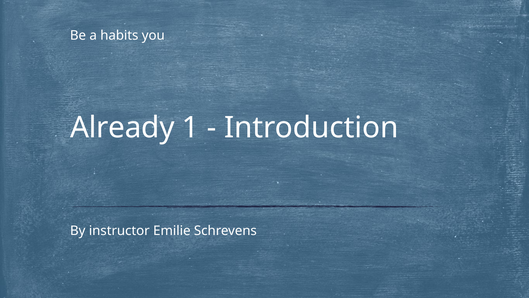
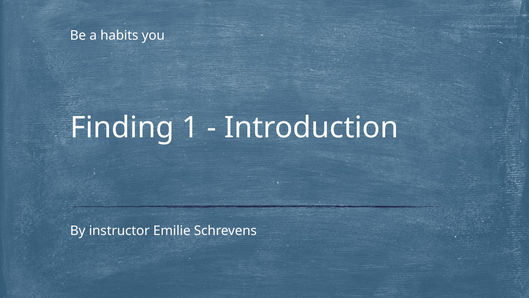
Already: Already -> Finding
